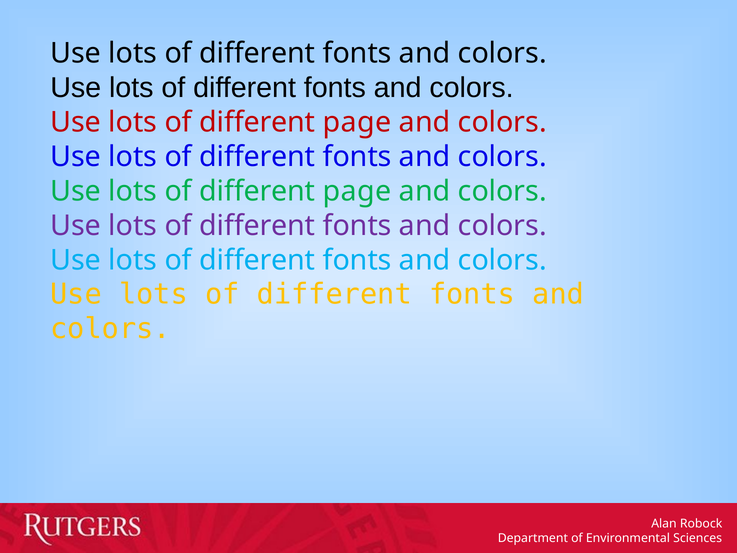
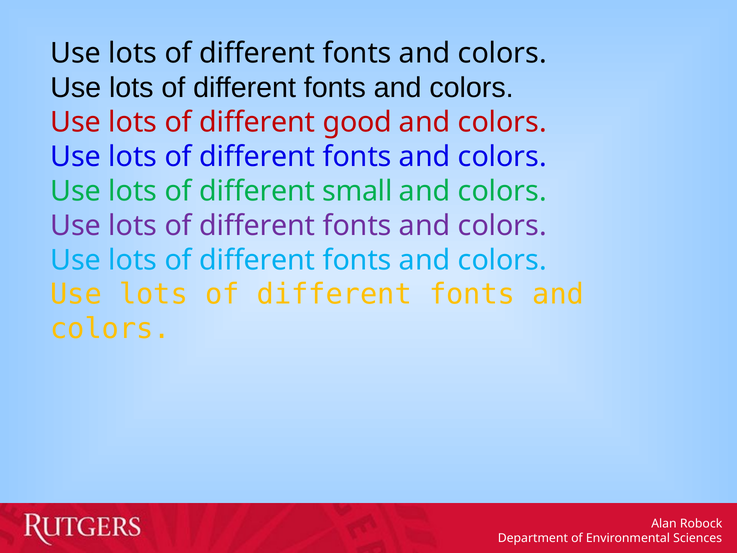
page at (357, 122): page -> good
page at (357, 191): page -> small
